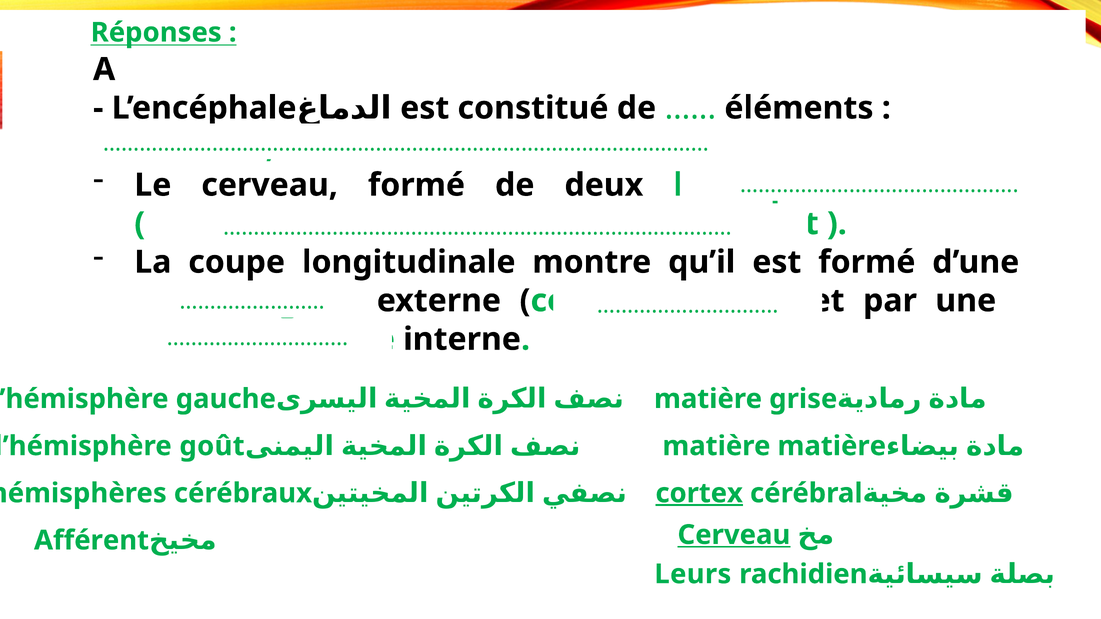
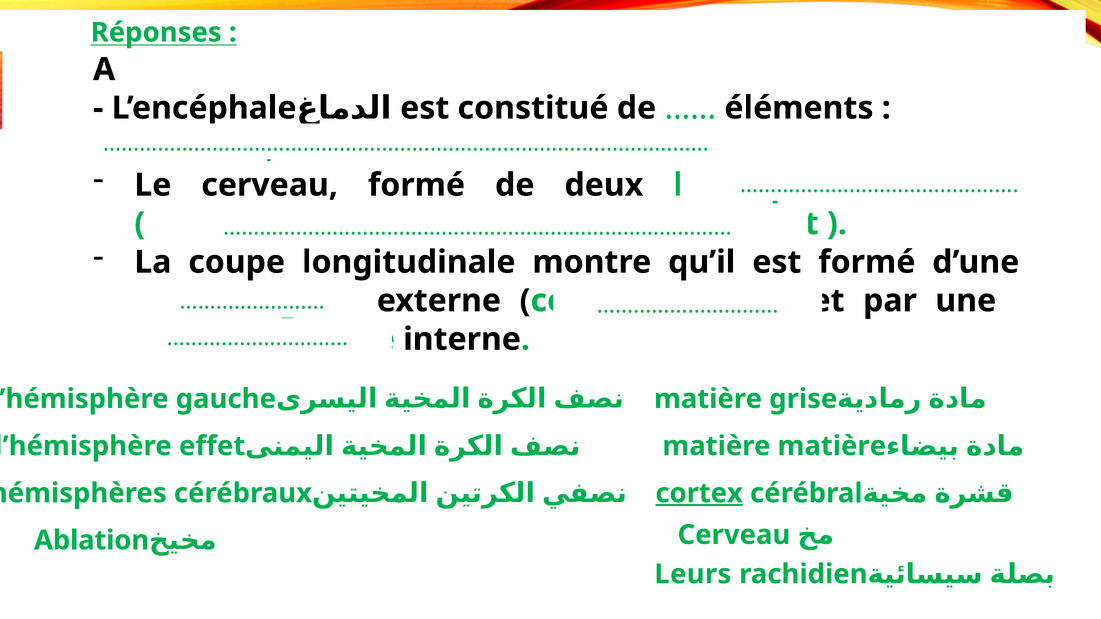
goût: goût -> effet
Cerveau at (734, 535) underline: present -> none
Afférent: Afférent -> Ablation
